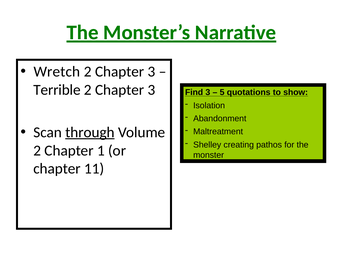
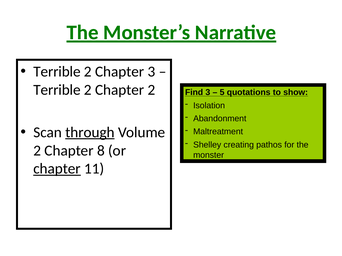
Wretch at (57, 72): Wretch -> Terrible
3 at (151, 90): 3 -> 2
1: 1 -> 8
chapter at (57, 169) underline: none -> present
